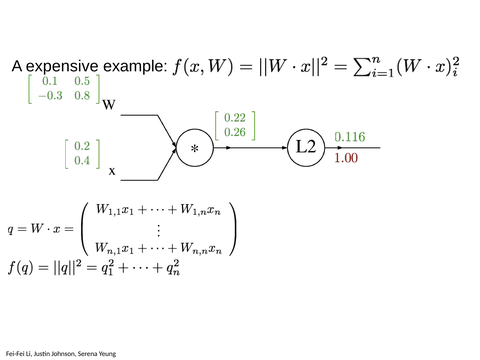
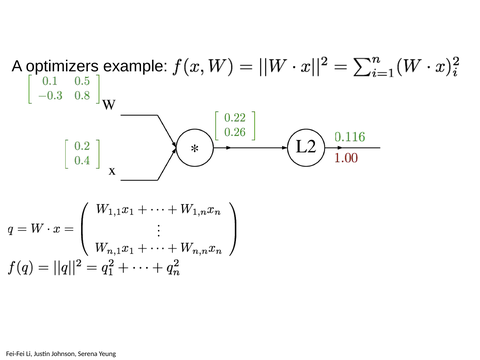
expensive: expensive -> optimizers
